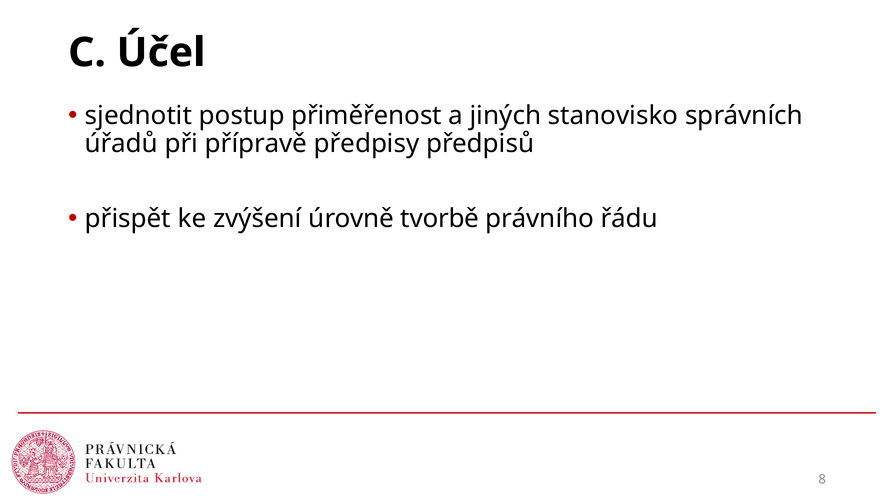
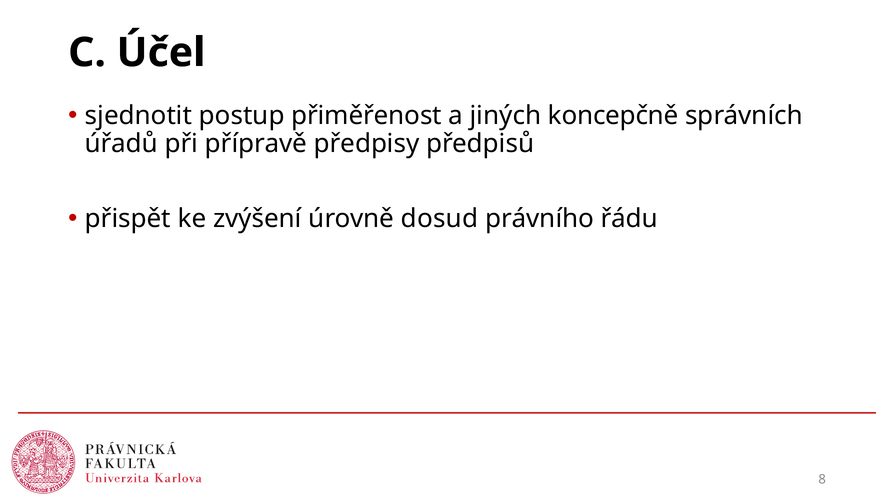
stanovisko: stanovisko -> koncepčně
tvorbě: tvorbě -> dosud
